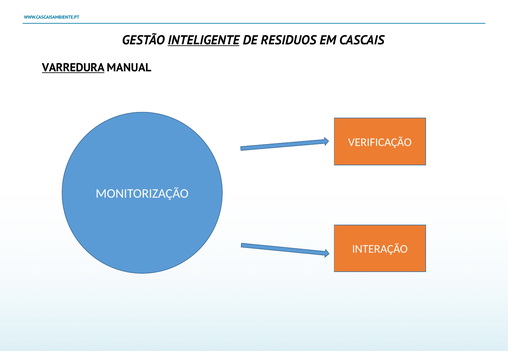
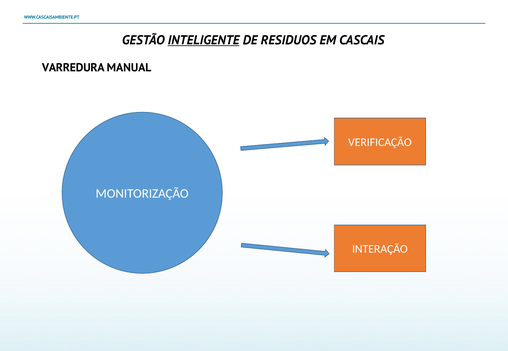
VARREDURA underline: present -> none
